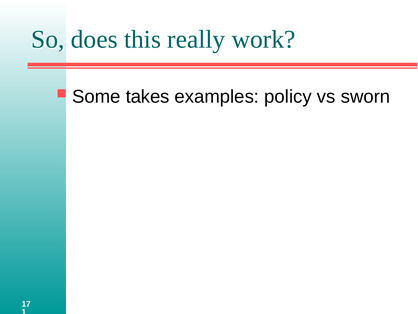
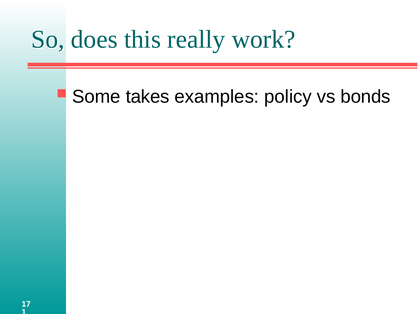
sworn: sworn -> bonds
